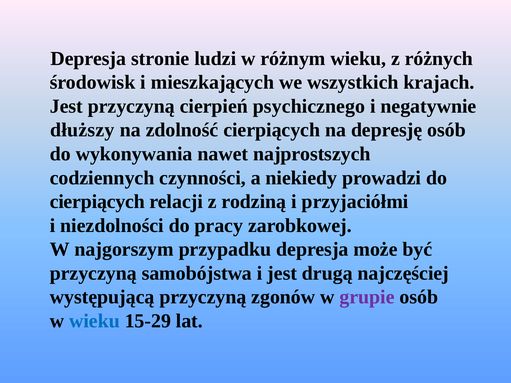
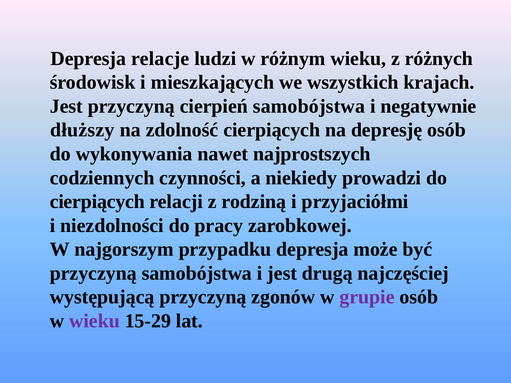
stronie: stronie -> relacje
cierpień psychicznego: psychicznego -> samobójstwa
wieku at (94, 321) colour: blue -> purple
